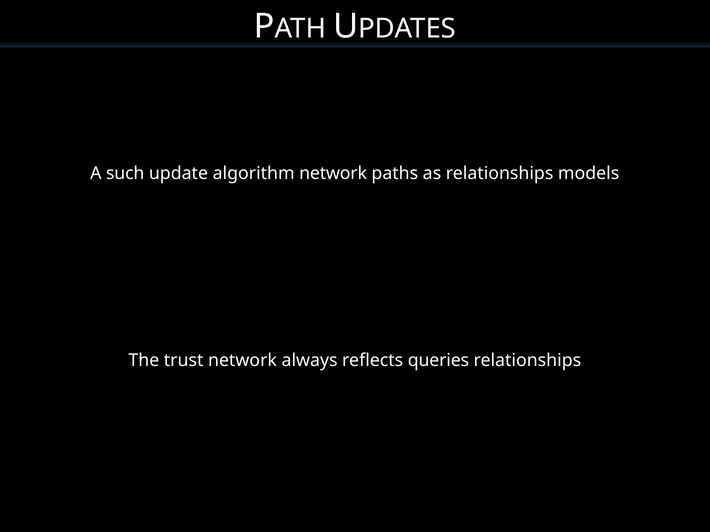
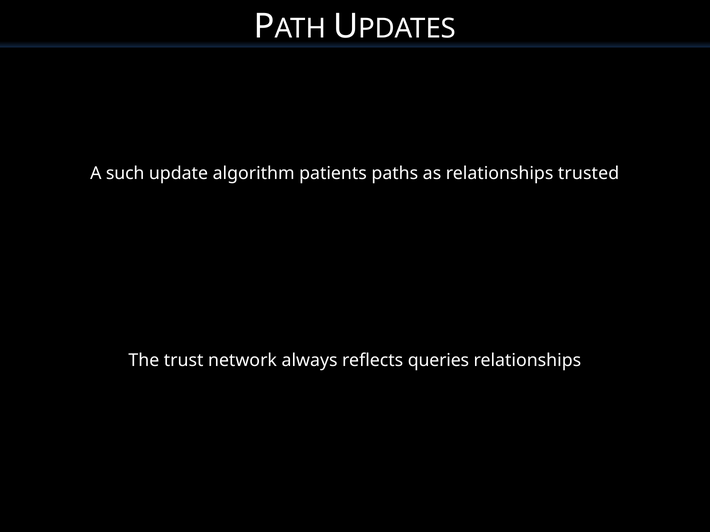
algorithm network: network -> patients
models: models -> trusted
